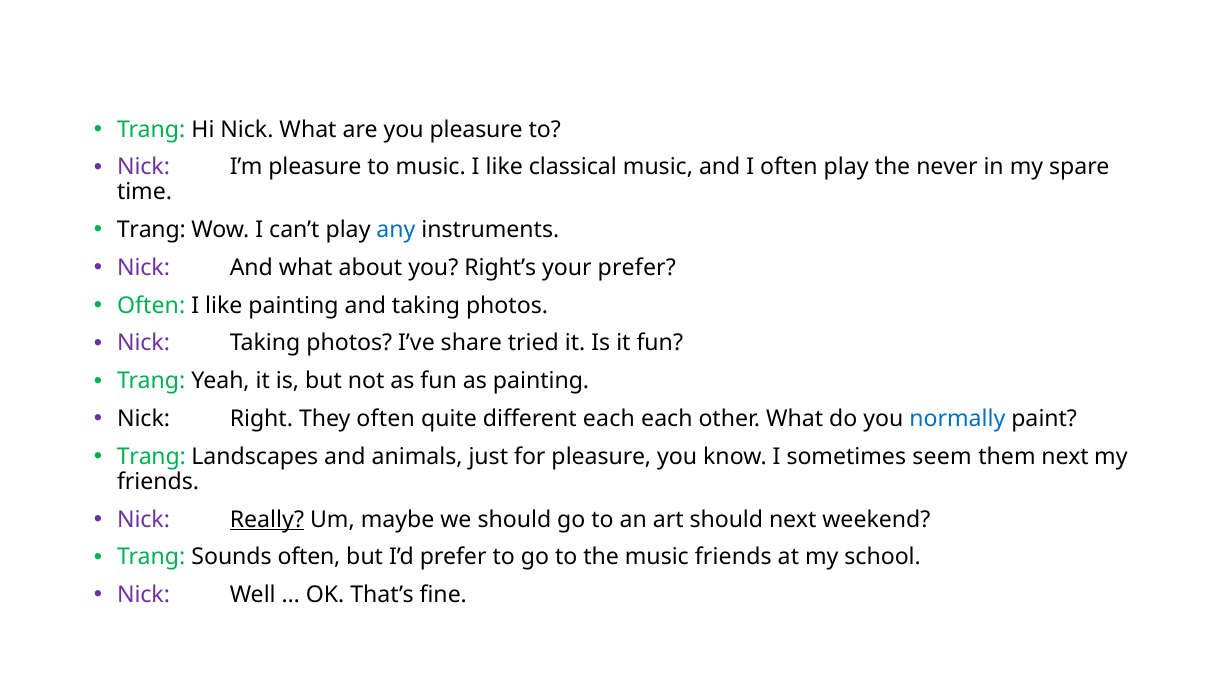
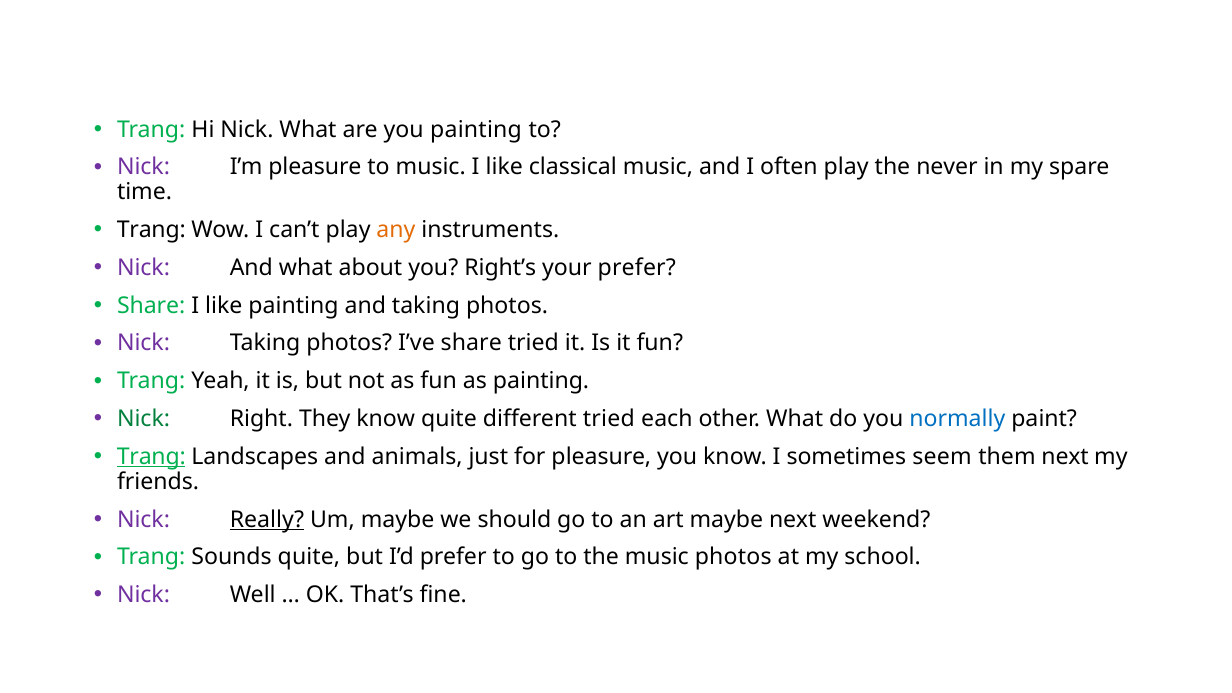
you pleasure: pleasure -> painting
any colour: blue -> orange
Often at (151, 306): Often -> Share
Nick at (144, 419) colour: black -> green
They often: often -> know
different each: each -> tried
Trang at (151, 457) underline: none -> present
art should: should -> maybe
Sounds often: often -> quite
music friends: friends -> photos
